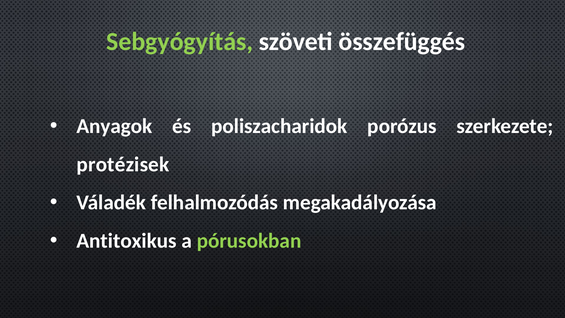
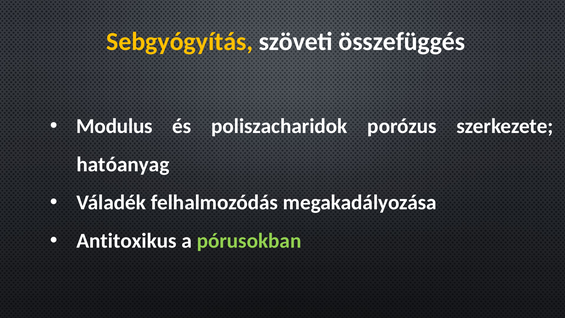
Sebgyógyítás colour: light green -> yellow
Anyagok: Anyagok -> Modulus
protézisek: protézisek -> hatóanyag
